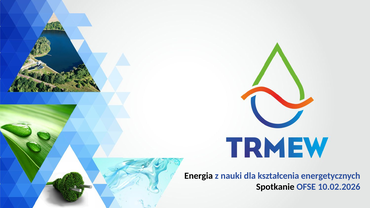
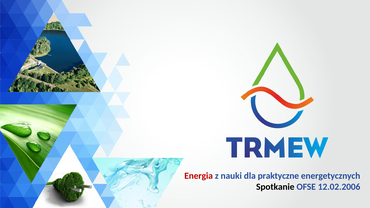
Energia colour: black -> red
kształcenia: kształcenia -> praktyczne
10.02.2026: 10.02.2026 -> 12.02.2006
